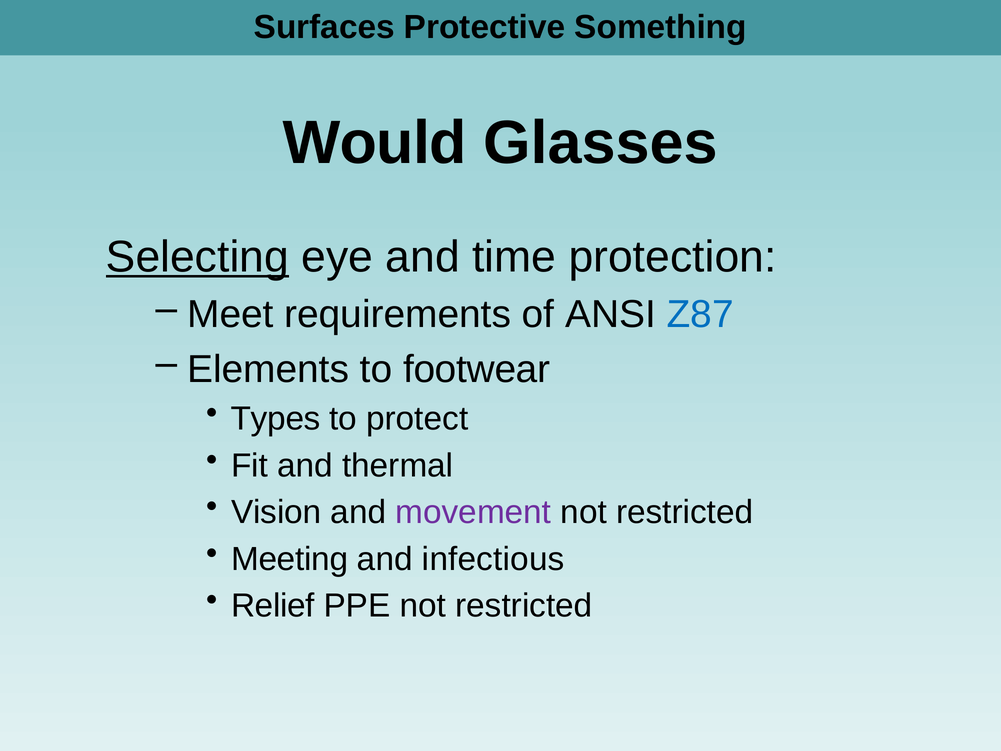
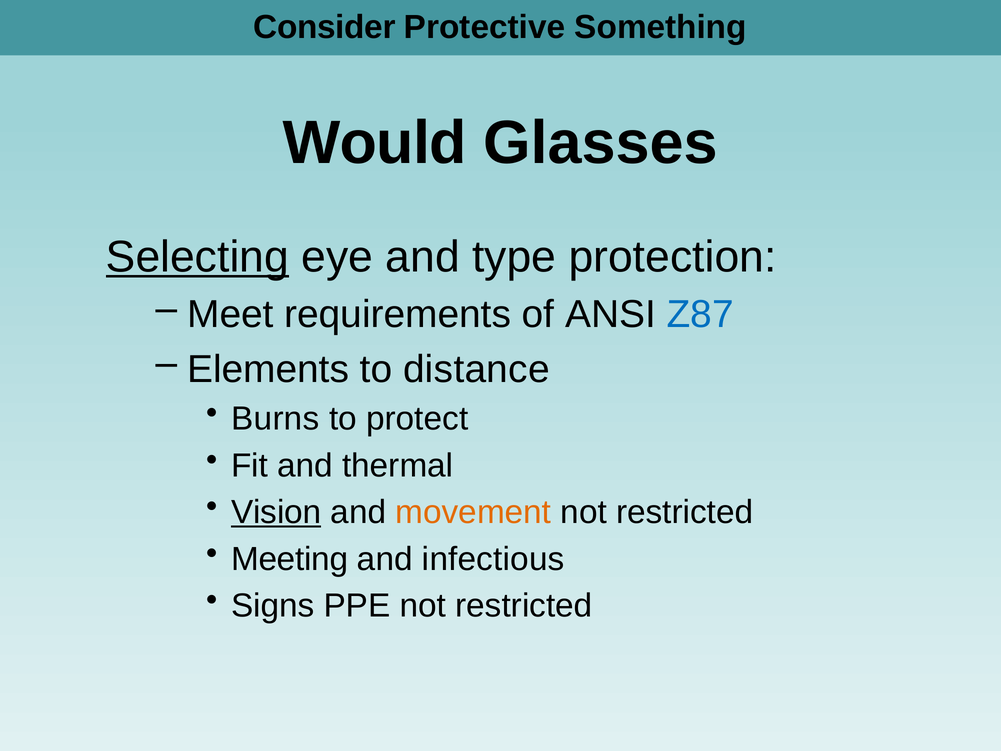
Surfaces: Surfaces -> Consider
time: time -> type
footwear: footwear -> distance
Types: Types -> Burns
Vision underline: none -> present
movement colour: purple -> orange
Relief: Relief -> Signs
